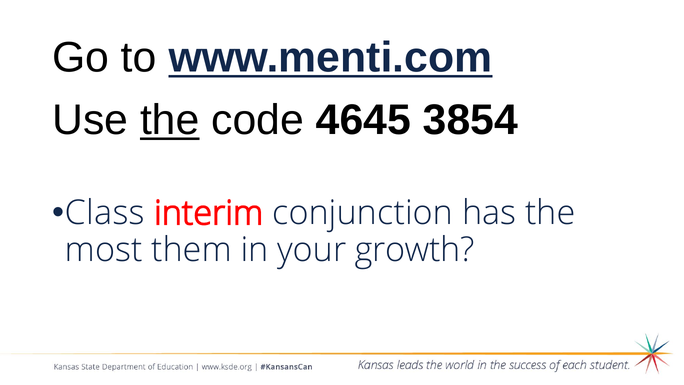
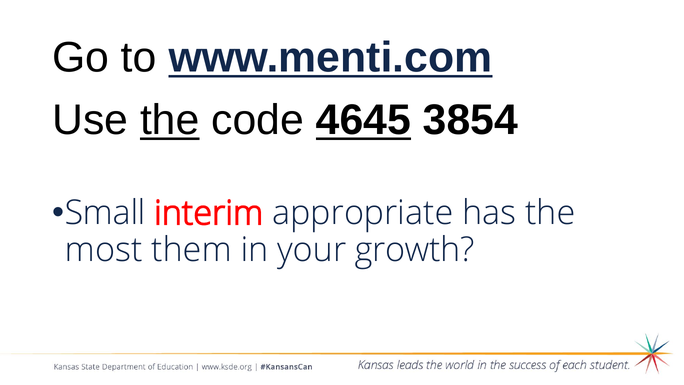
4645 underline: none -> present
Class: Class -> Small
conjunction: conjunction -> appropriate
